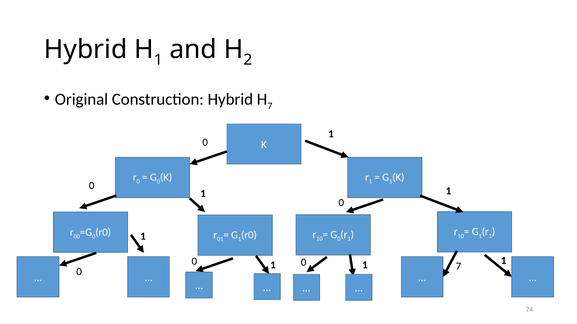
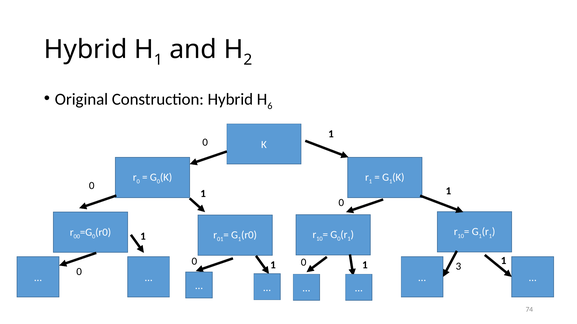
7 at (270, 106): 7 -> 6
0 7: 7 -> 3
